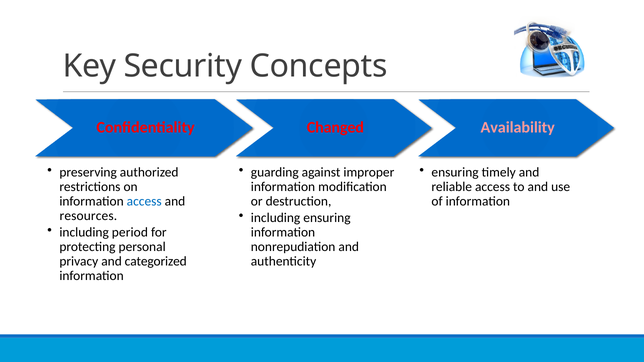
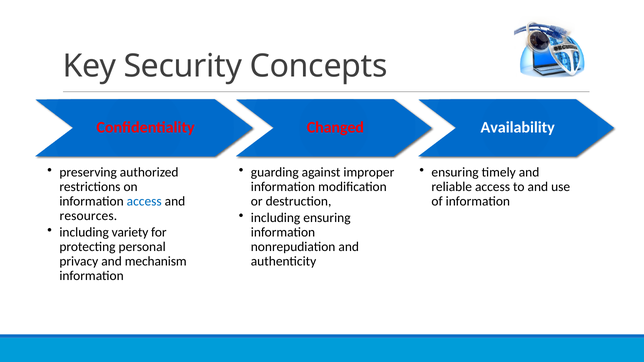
Availability colour: pink -> white
period: period -> variety
categorized: categorized -> mechanism
